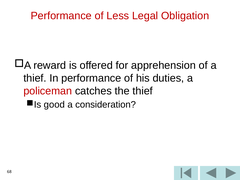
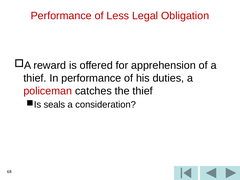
good: good -> seals
